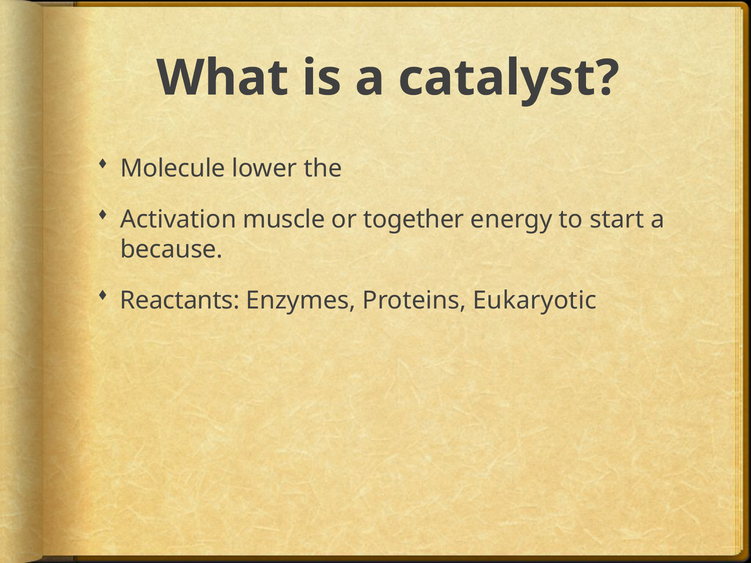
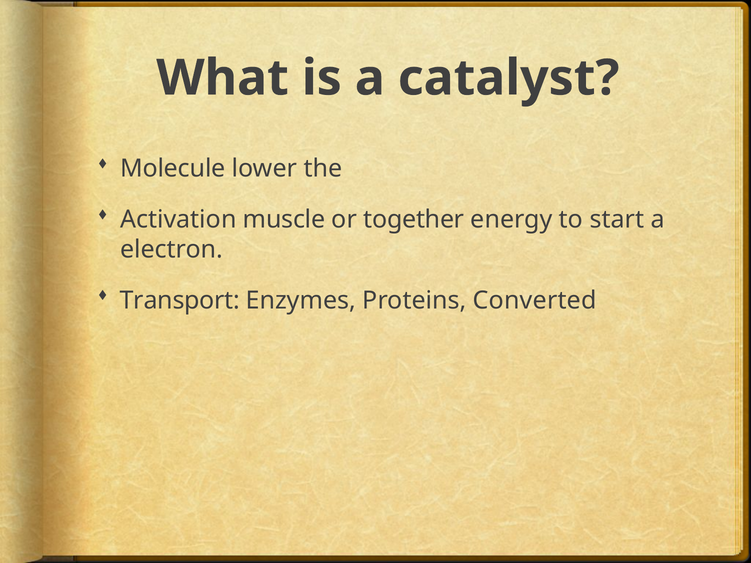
because: because -> electron
Reactants: Reactants -> Transport
Eukaryotic: Eukaryotic -> Converted
